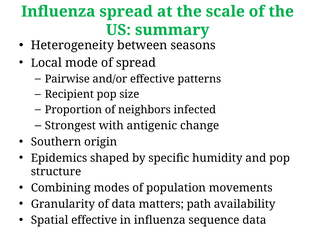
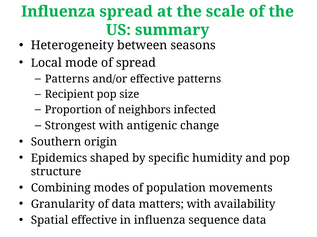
Pairwise at (67, 79): Pairwise -> Patterns
matters path: path -> with
